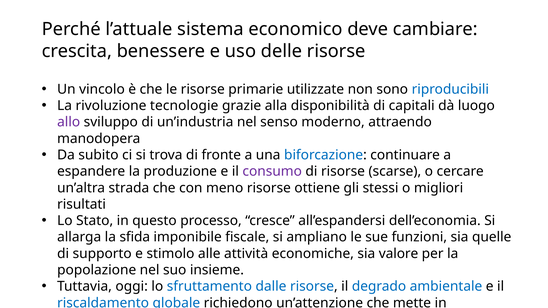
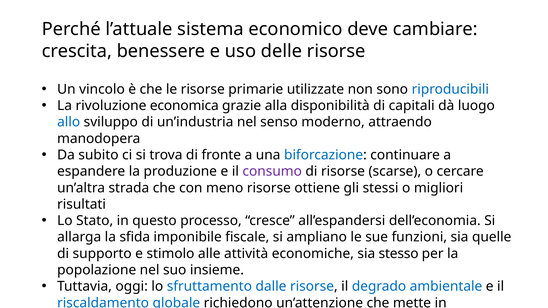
tecnologie: tecnologie -> economica
allo colour: purple -> blue
valore: valore -> stesso
